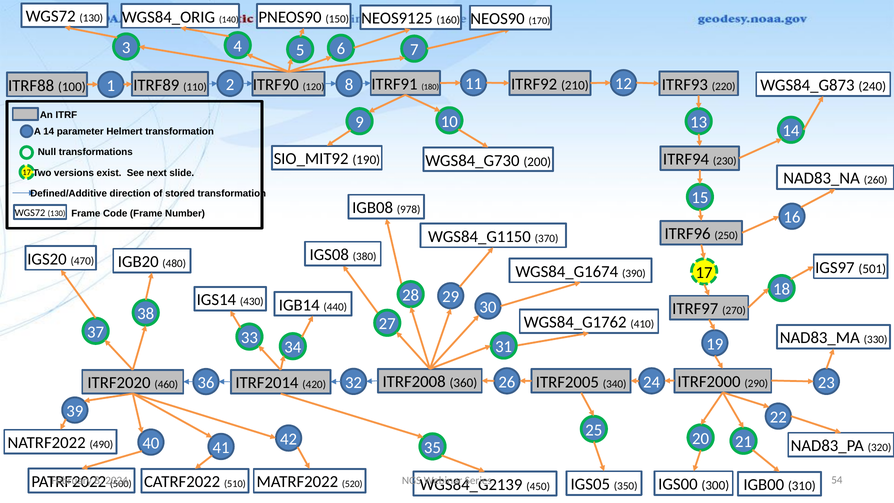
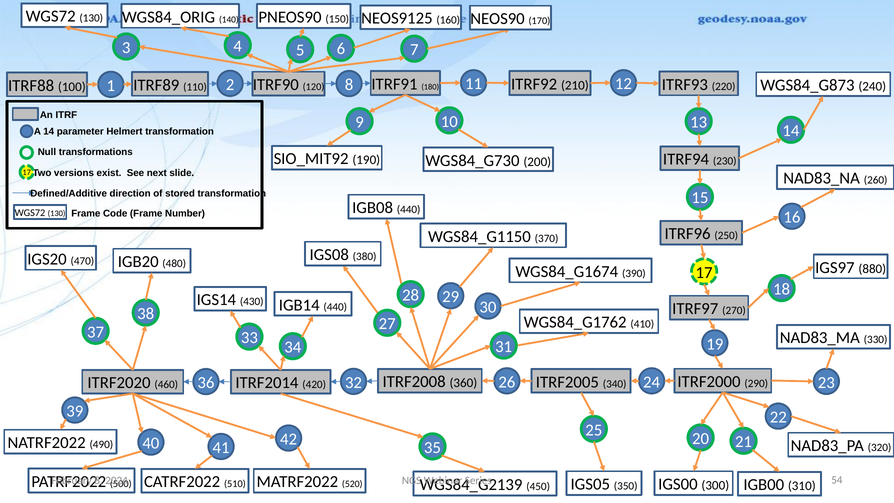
IGB08 978: 978 -> 440
501: 501 -> 880
